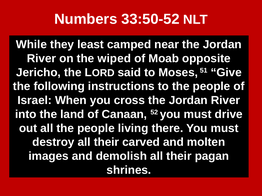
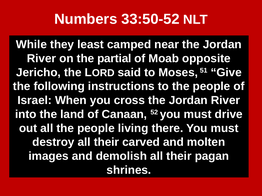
wiped: wiped -> partial
